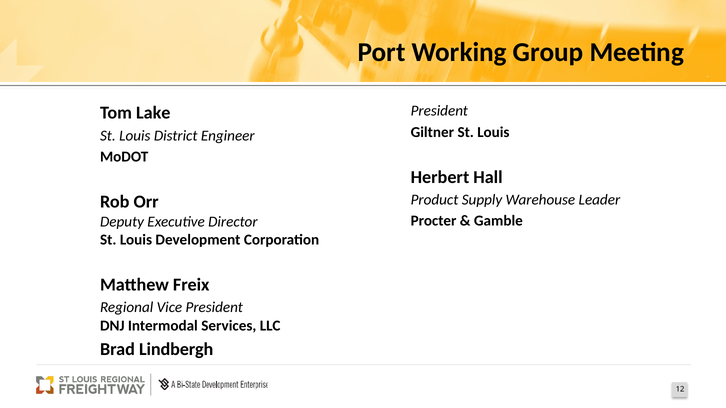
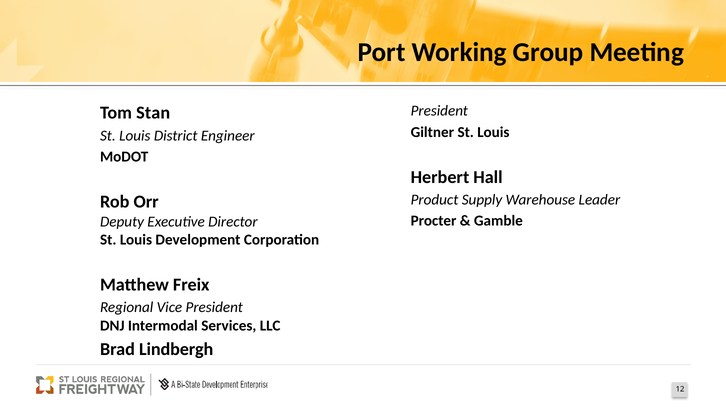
Lake: Lake -> Stan
